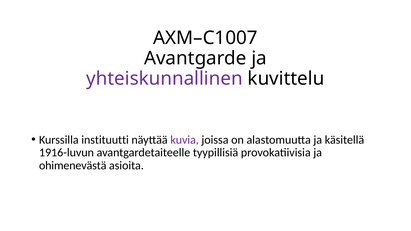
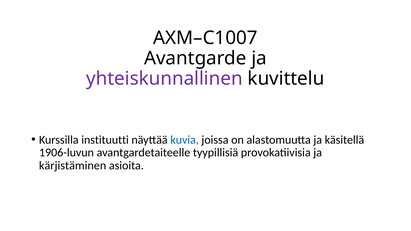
kuvia colour: purple -> blue
1916-luvun: 1916-luvun -> 1906-luvun
ohimenevästä: ohimenevästä -> kärjistäminen
